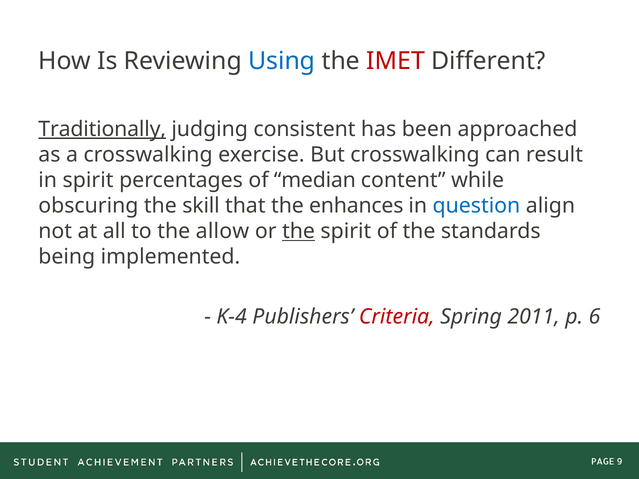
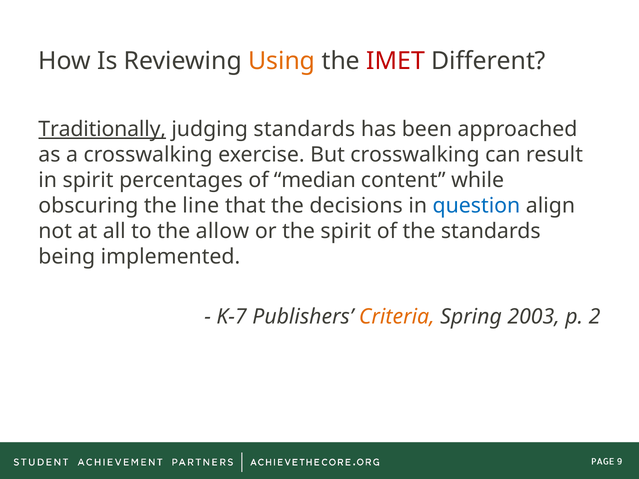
Using colour: blue -> orange
judging consistent: consistent -> standards
skill: skill -> line
enhances: enhances -> decisions
the at (299, 232) underline: present -> none
K-4: K-4 -> K-7
Criteria colour: red -> orange
2011: 2011 -> 2003
6: 6 -> 2
